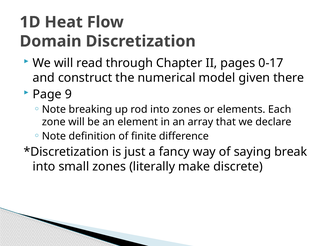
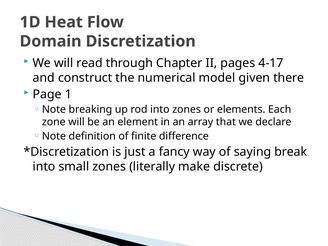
0-17: 0-17 -> 4-17
9: 9 -> 1
